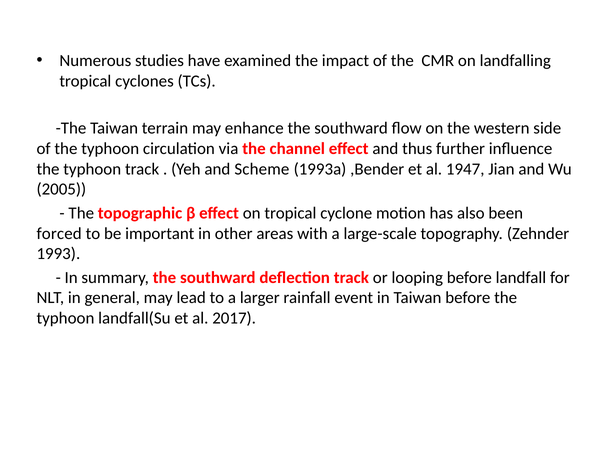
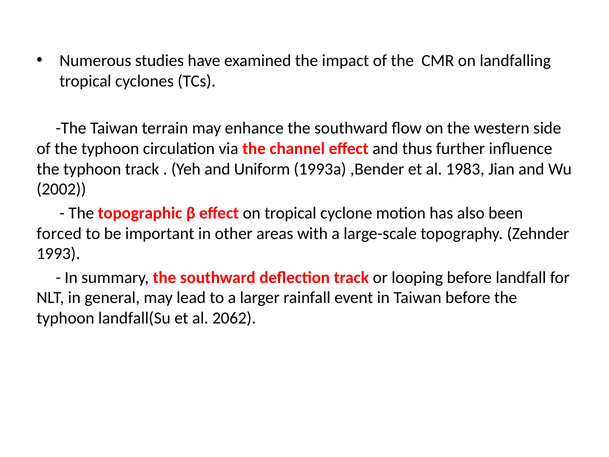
Scheme: Scheme -> Uniform
1947: 1947 -> 1983
2005: 2005 -> 2002
2017: 2017 -> 2062
